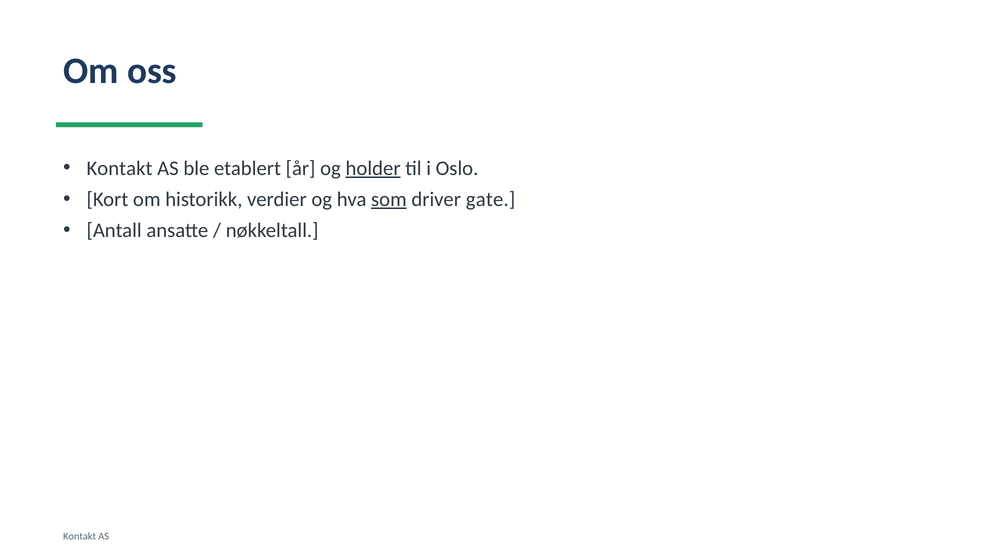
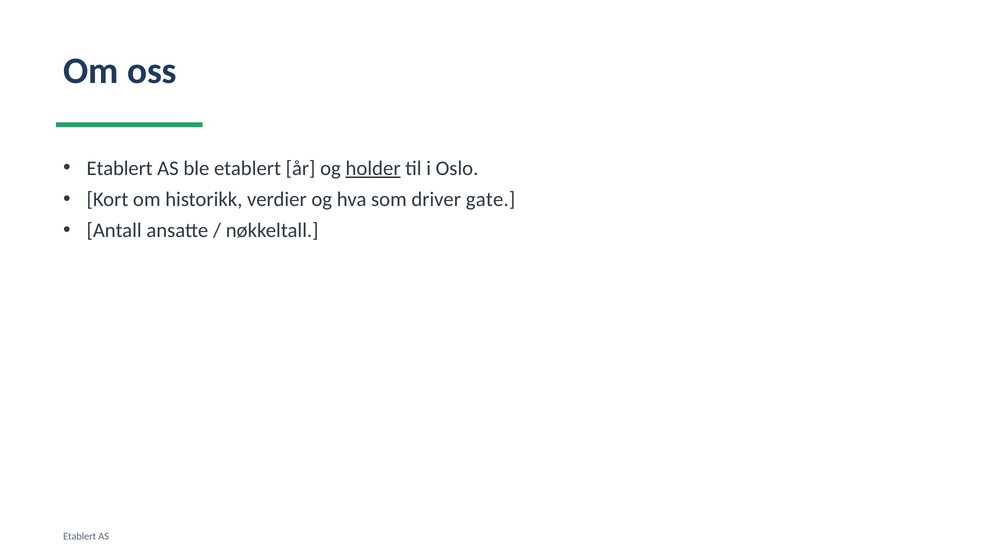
Kontakt at (120, 168): Kontakt -> Etablert
som underline: present -> none
Kontakt at (80, 536): Kontakt -> Etablert
